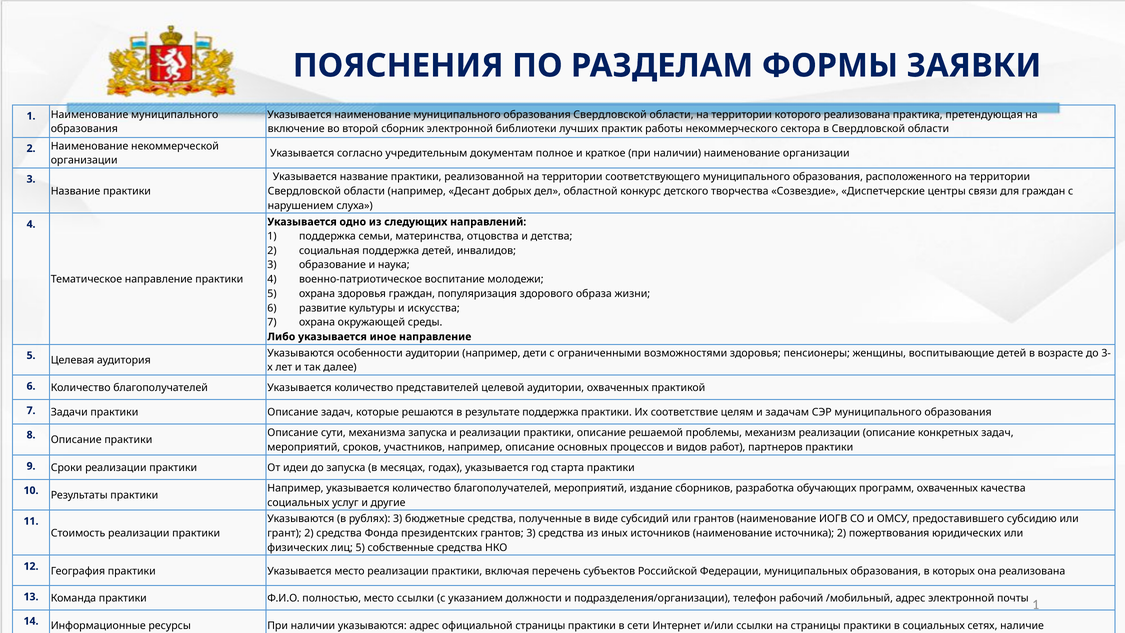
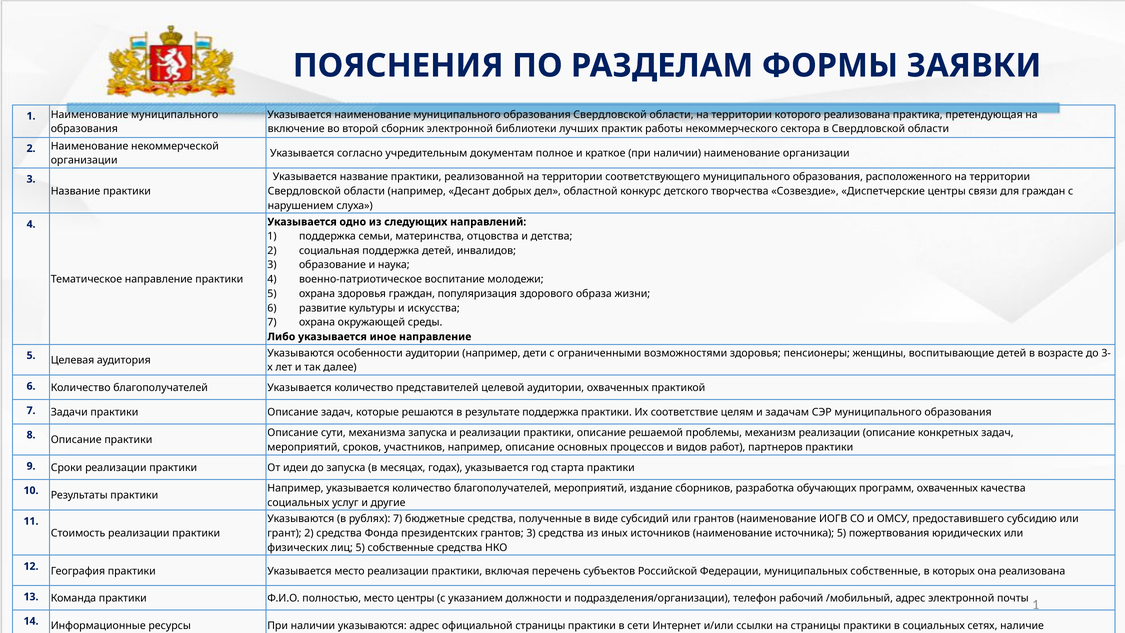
рублях 3: 3 -> 7
источника 2: 2 -> 5
муниципальных образования: образования -> собственные
место ссылки: ссылки -> центры
